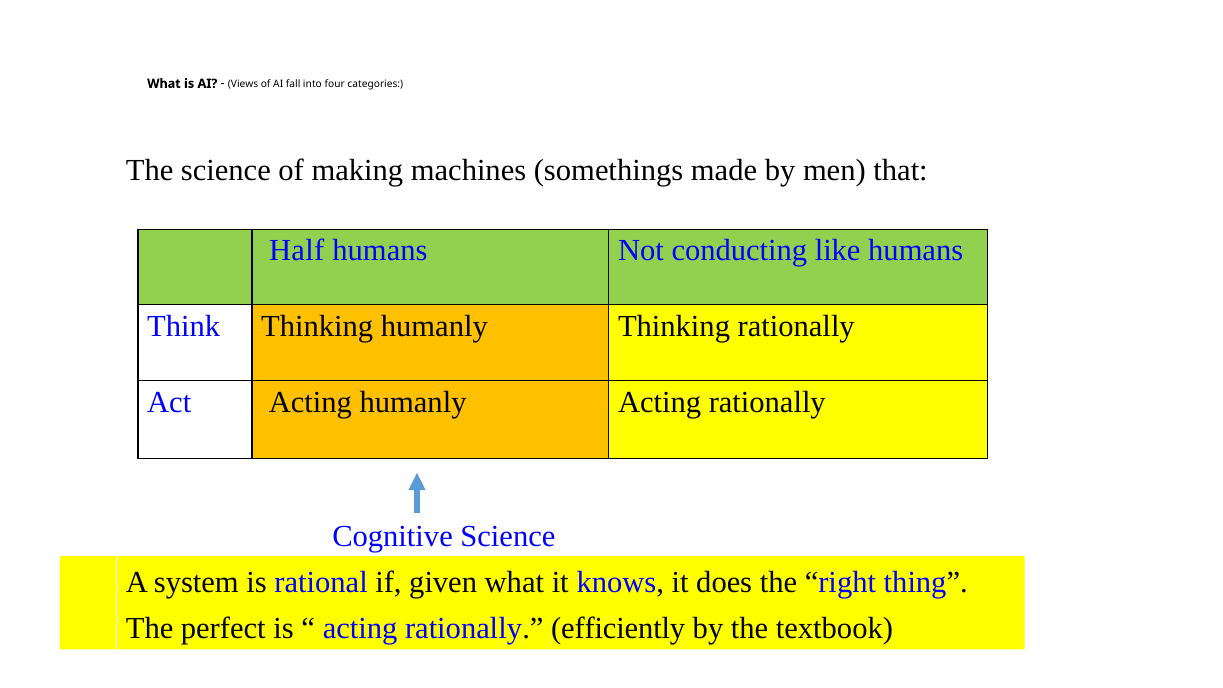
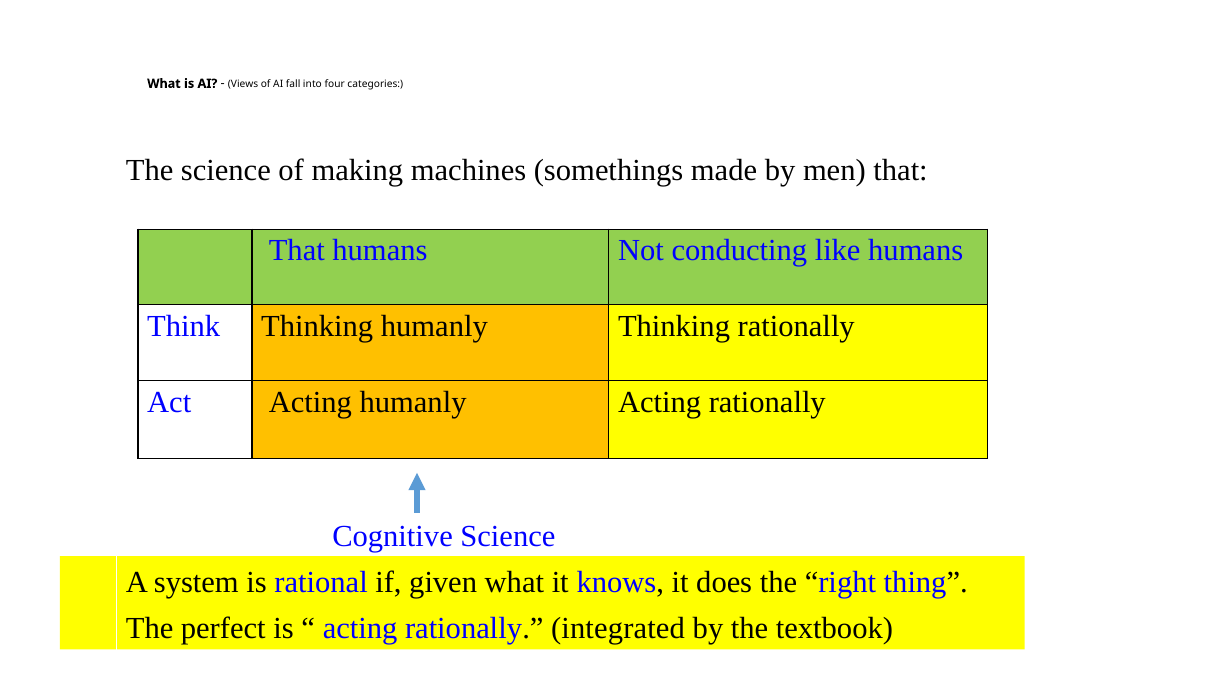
Half at (297, 251): Half -> That
efficiently: efficiently -> integrated
